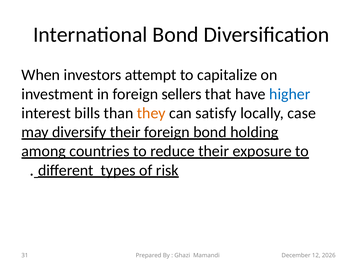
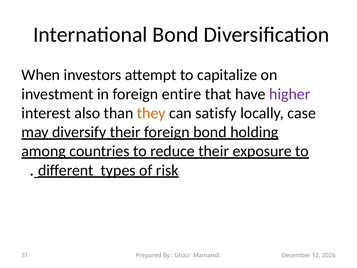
sellers: sellers -> entire
higher colour: blue -> purple
bills: bills -> also
